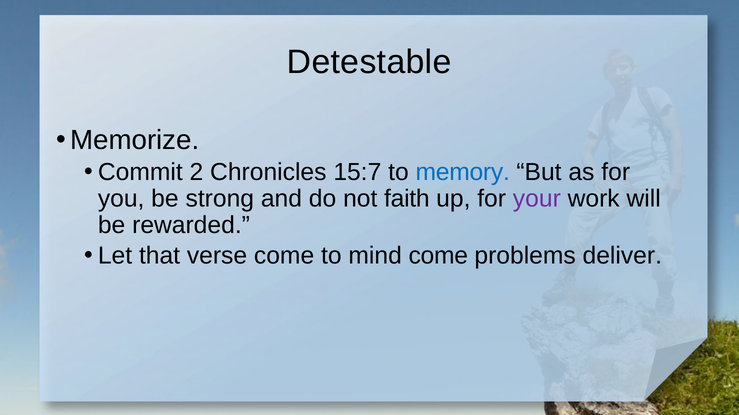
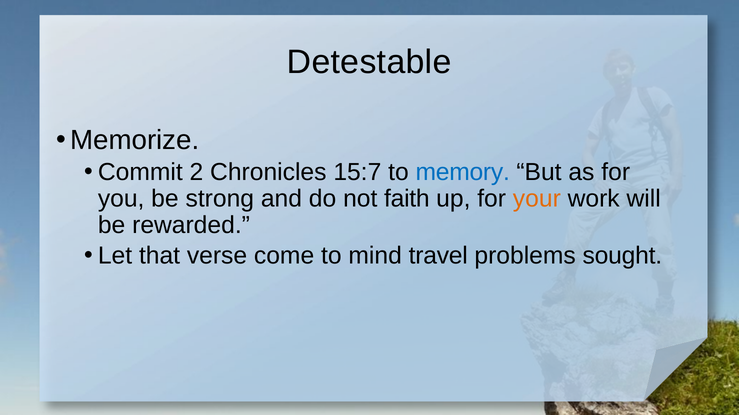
your colour: purple -> orange
mind come: come -> travel
deliver: deliver -> sought
